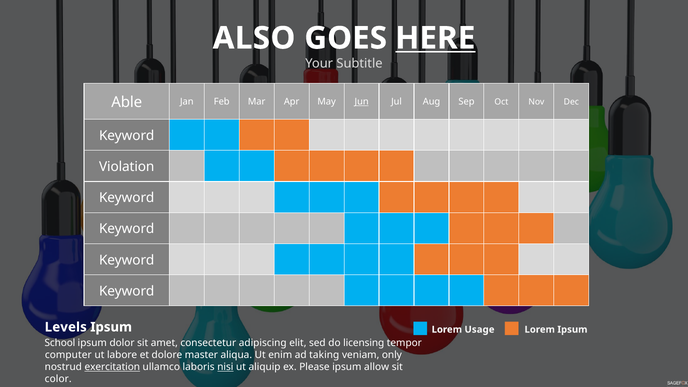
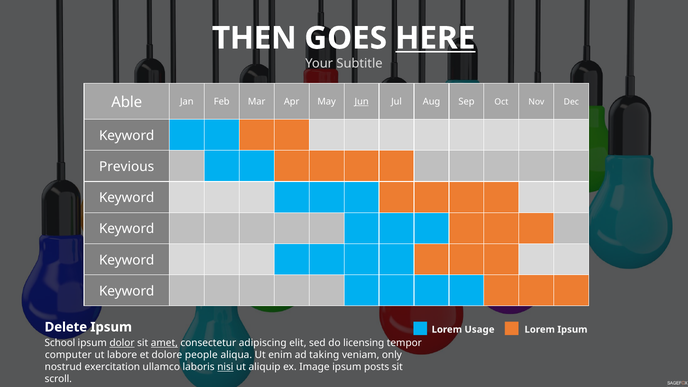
ALSO: ALSO -> THEN
Violation: Violation -> Previous
Levels: Levels -> Delete
dolor underline: none -> present
amet underline: none -> present
master: master -> people
exercitation underline: present -> none
Please: Please -> Image
allow: allow -> posts
color: color -> scroll
